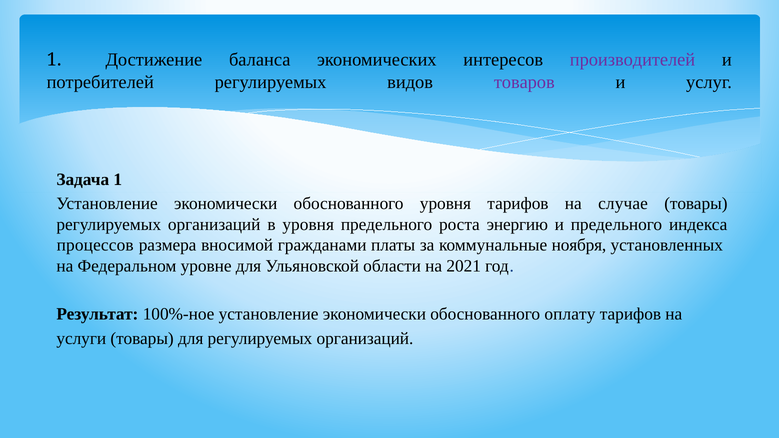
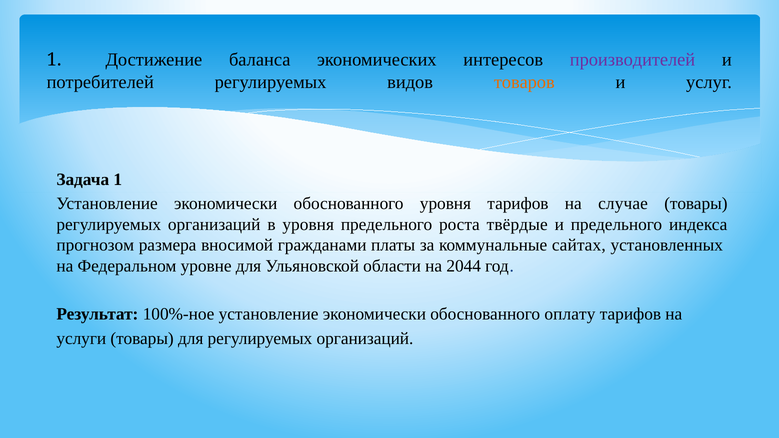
товаров colour: purple -> orange
энергию: энергию -> твёрдые
процессов: процессов -> прогнозом
ноября: ноября -> сайтах
2021: 2021 -> 2044
